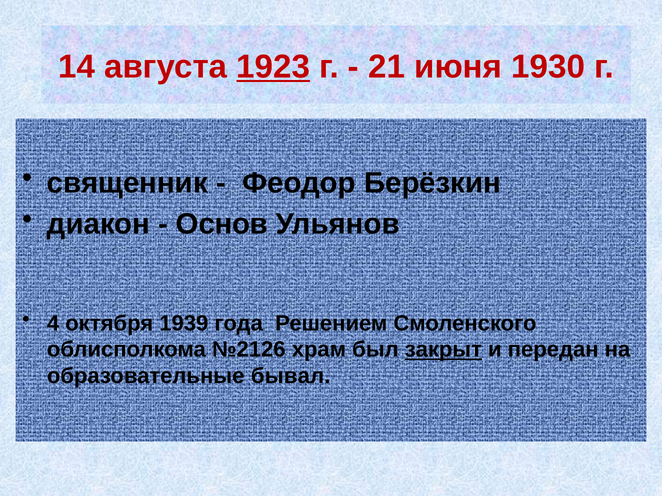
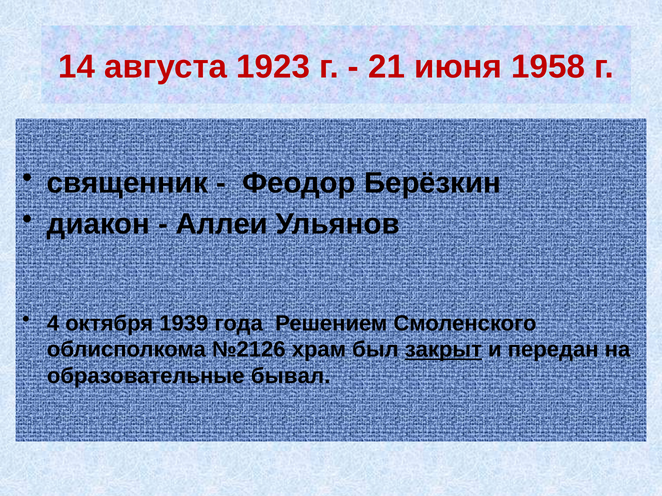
1923 underline: present -> none
1930: 1930 -> 1958
Основ: Основ -> Аллеи
